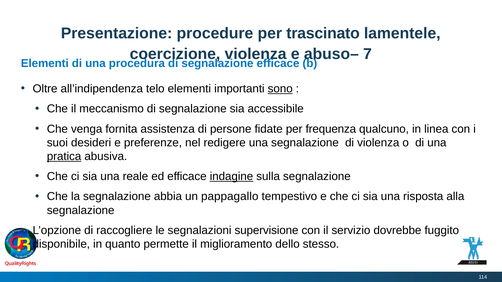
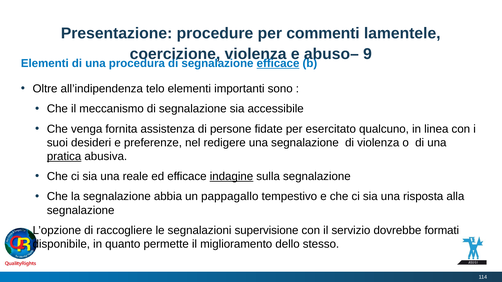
trascinato: trascinato -> commenti
7: 7 -> 9
efficace at (278, 64) underline: none -> present
sono underline: present -> none
frequenza: frequenza -> esercitato
fuggito: fuggito -> formati
